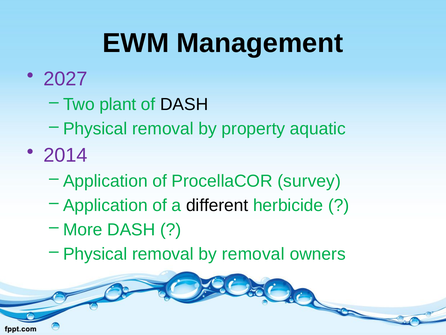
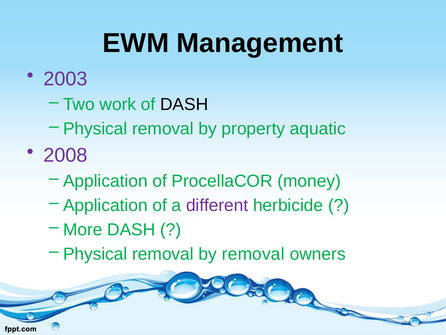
2027: 2027 -> 2003
plant: plant -> work
2014: 2014 -> 2008
survey: survey -> money
different colour: black -> purple
